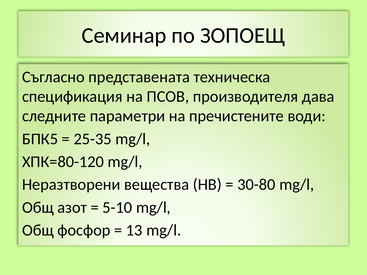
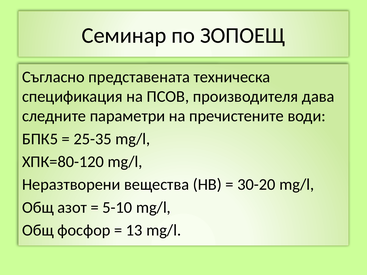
30-80: 30-80 -> 30-20
